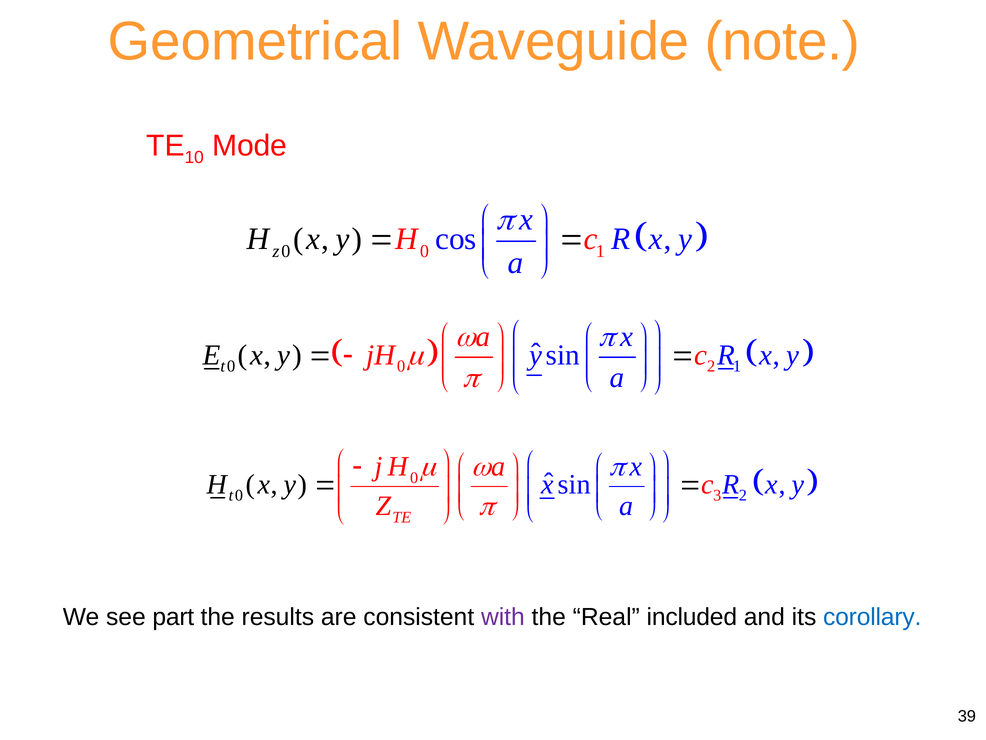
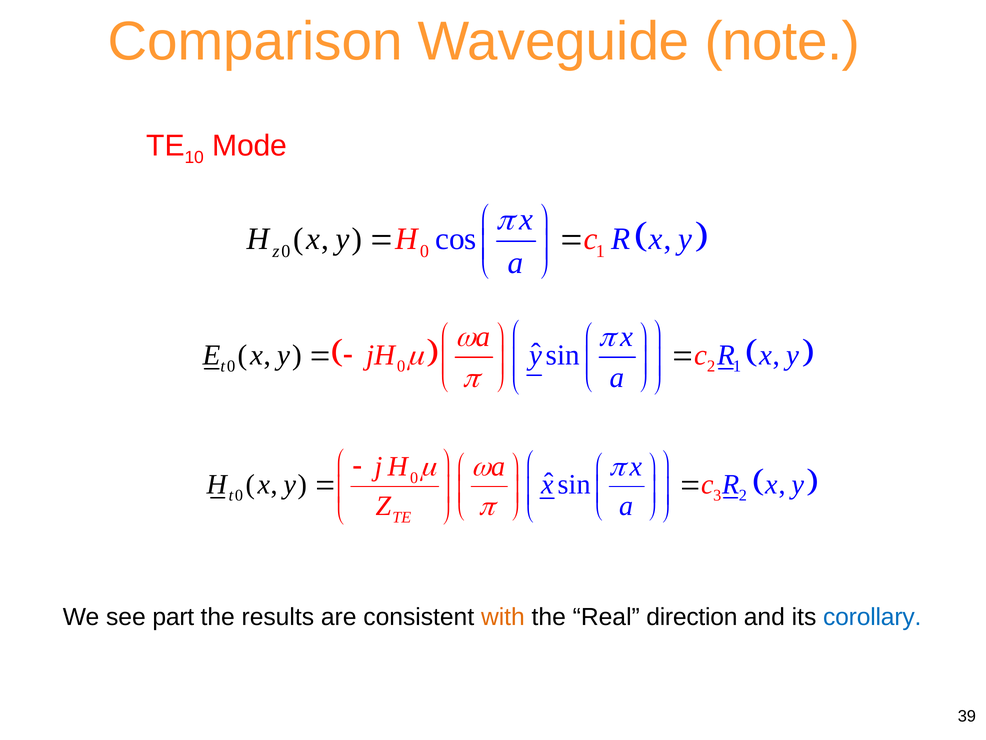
Geometrical: Geometrical -> Comparison
with colour: purple -> orange
included: included -> direction
